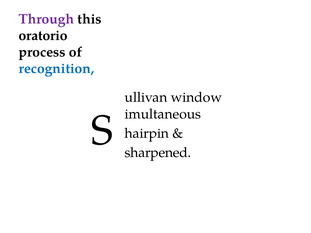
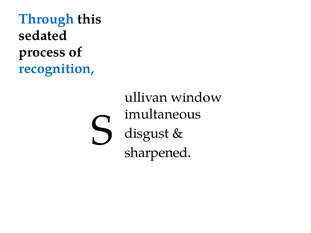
Through colour: purple -> blue
oratorio: oratorio -> sedated
hairpin: hairpin -> disgust
